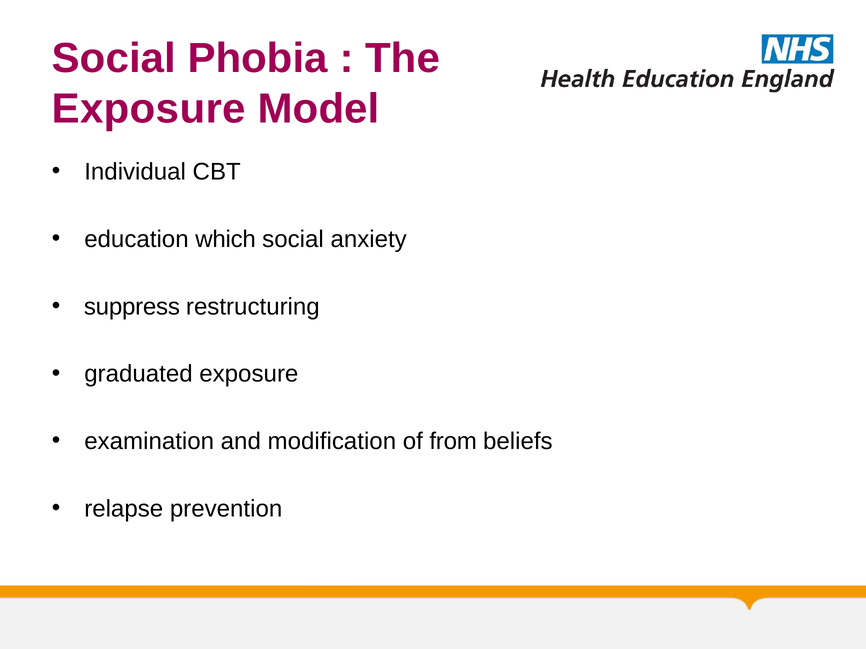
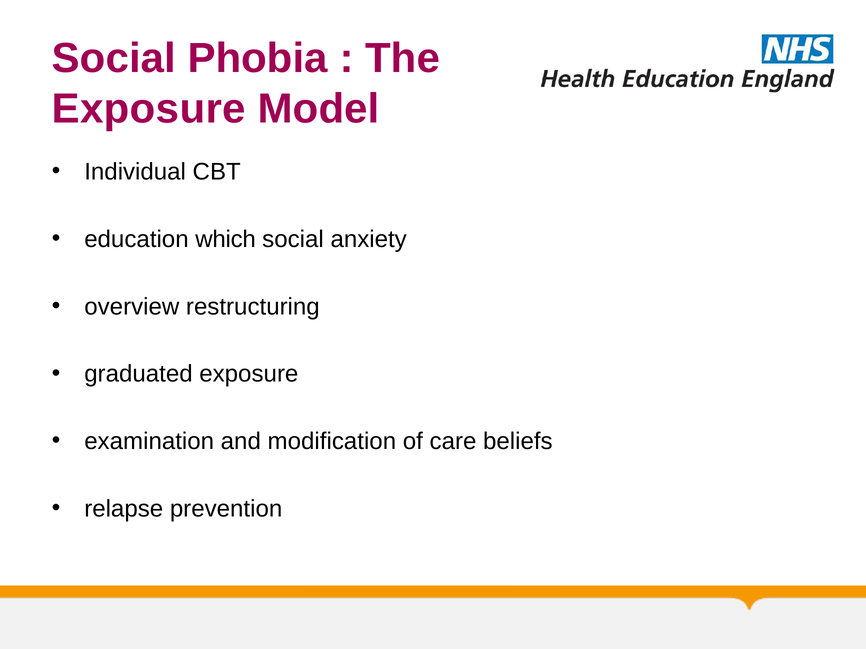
suppress: suppress -> overview
from: from -> care
